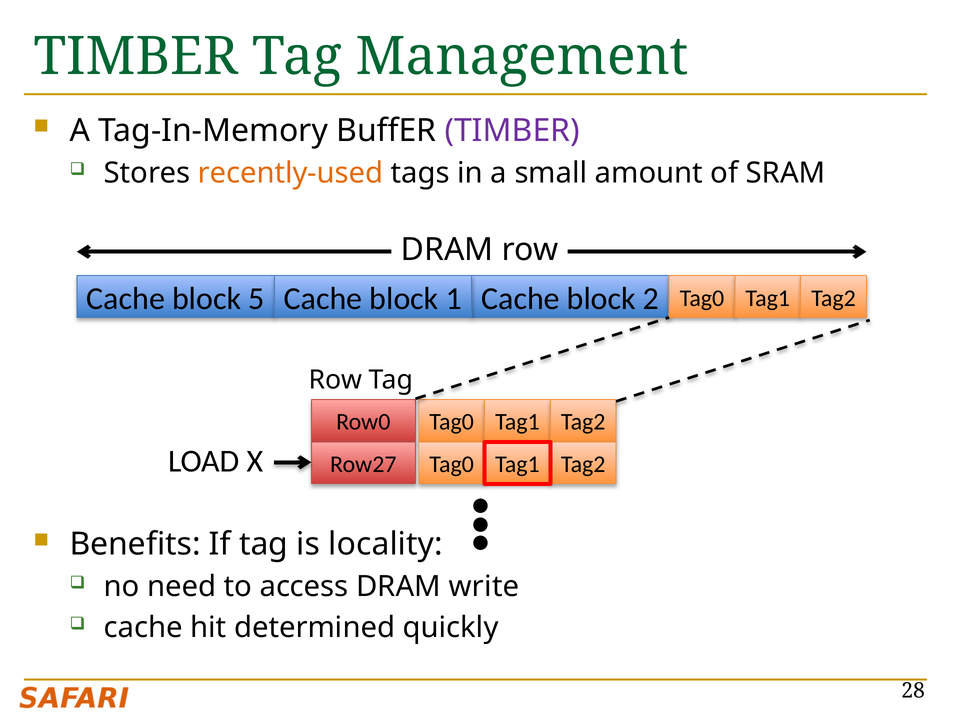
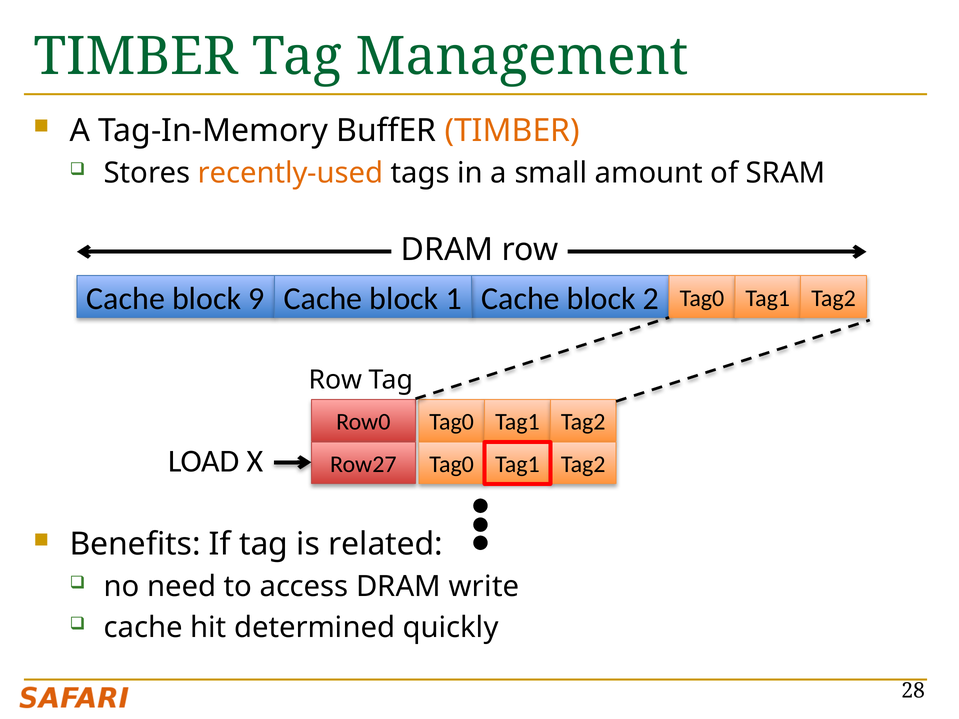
TIMBER at (512, 131) colour: purple -> orange
5: 5 -> 9
locality: locality -> related
